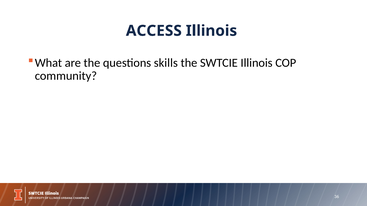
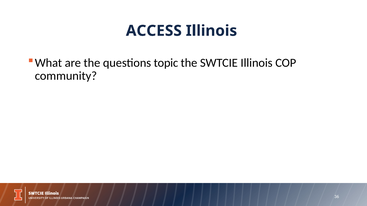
skills: skills -> topic
